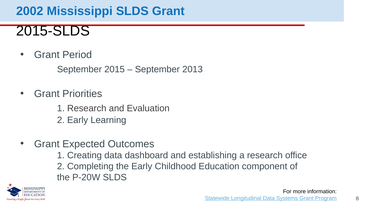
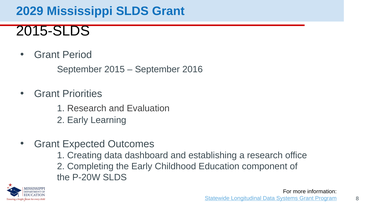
2002: 2002 -> 2029
2013: 2013 -> 2016
